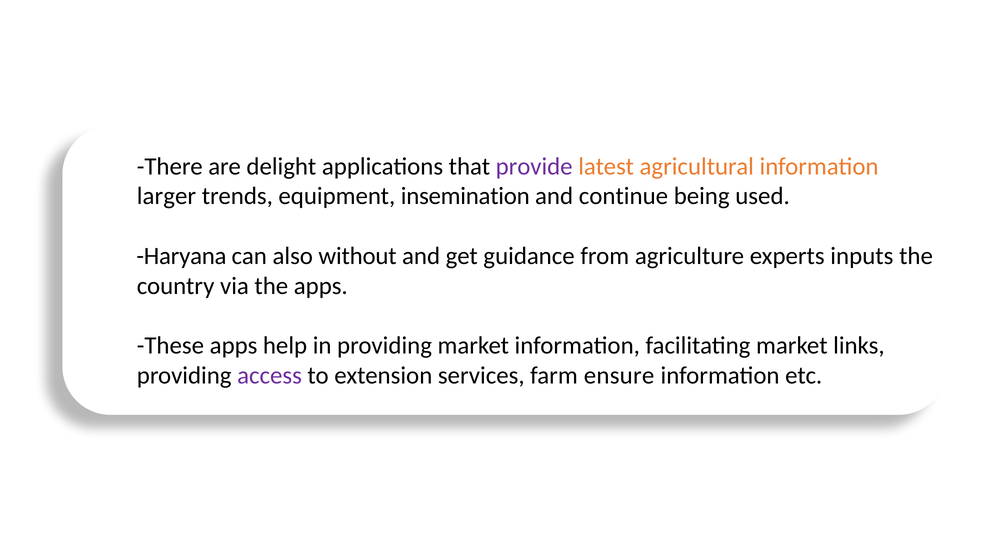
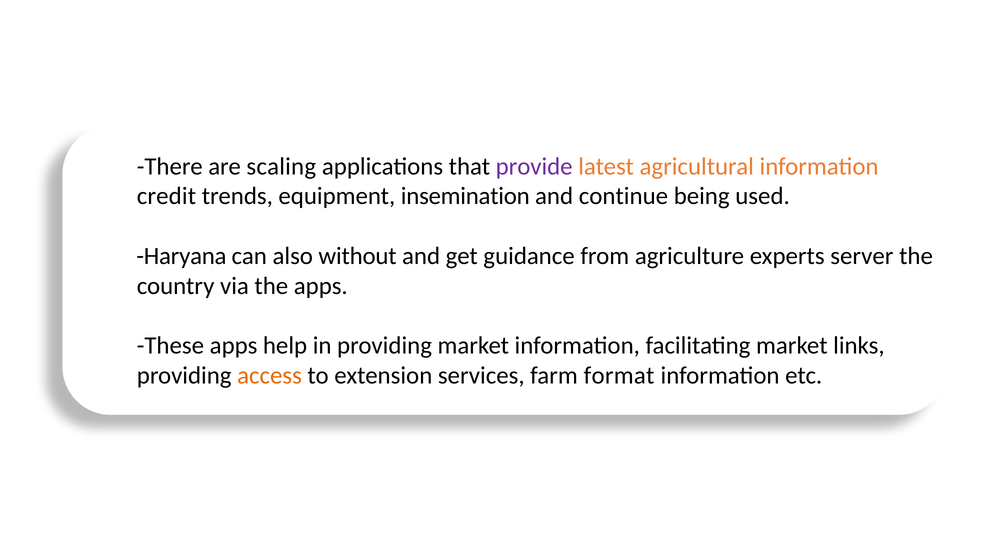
delight: delight -> scaling
larger: larger -> credit
inputs: inputs -> server
access colour: purple -> orange
ensure: ensure -> format
